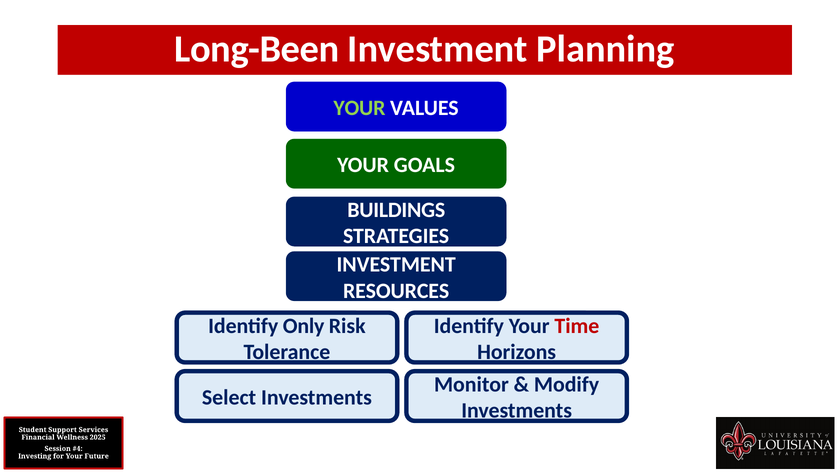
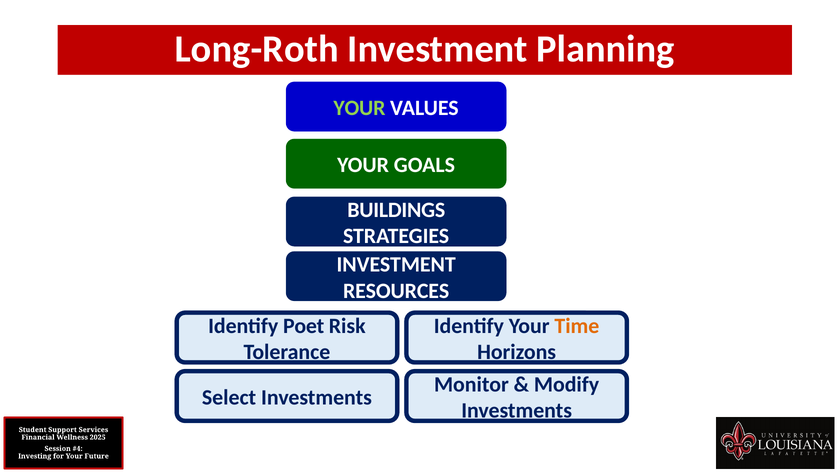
Long-Been: Long-Been -> Long-Roth
Only: Only -> Poet
Time colour: red -> orange
